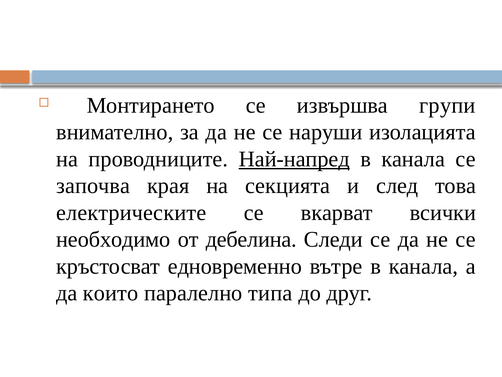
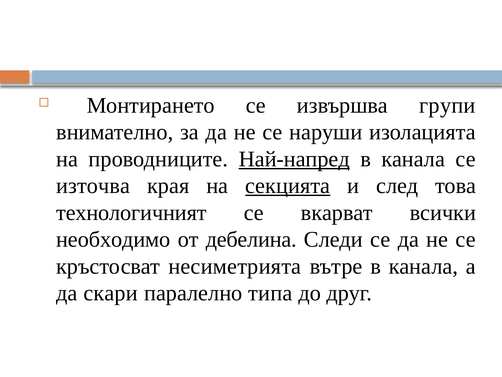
започва: започва -> източва
секцията underline: none -> present
електрическите: електрическите -> технологичният
едновременно: едновременно -> несиметрията
които: които -> скари
